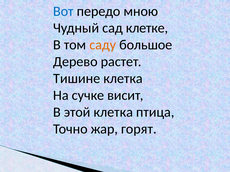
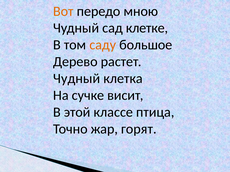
Вот colour: blue -> orange
Тишине at (77, 79): Тишине -> Чудный
этой клетка: клетка -> классе
